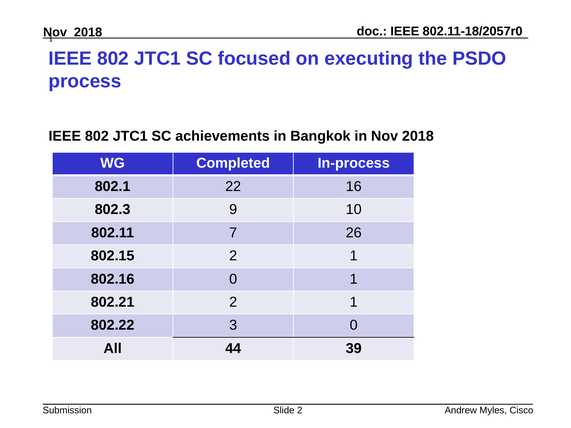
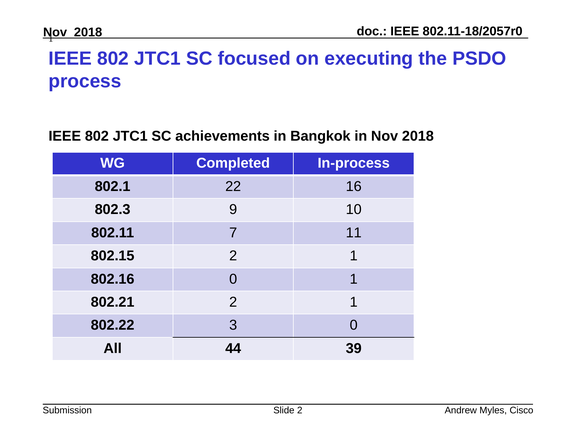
26: 26 -> 11
